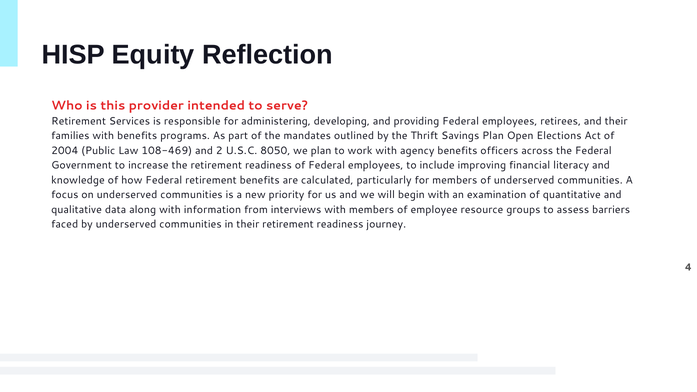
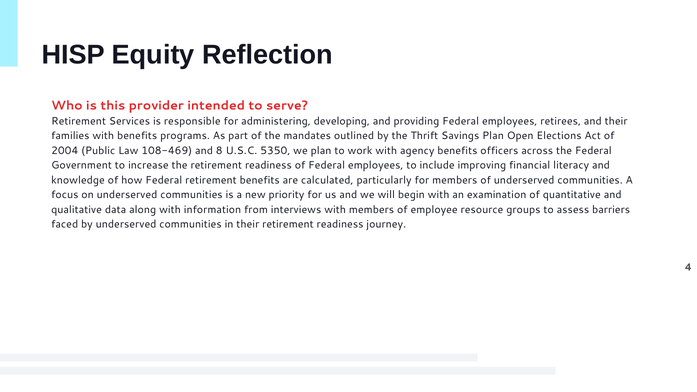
2: 2 -> 8
8050: 8050 -> 5350
